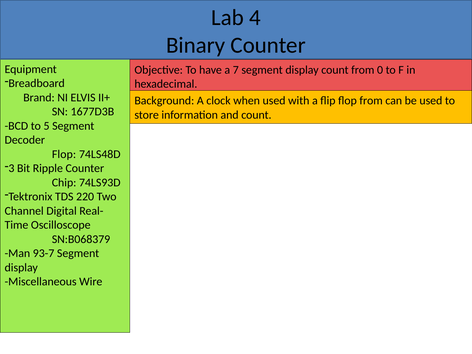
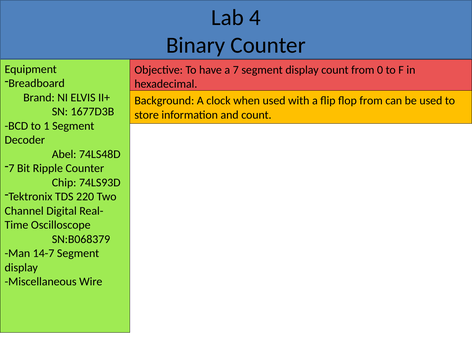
5: 5 -> 1
Flop at (64, 154): Flop -> Abel
3 at (11, 168): 3 -> 7
93-7: 93-7 -> 14-7
